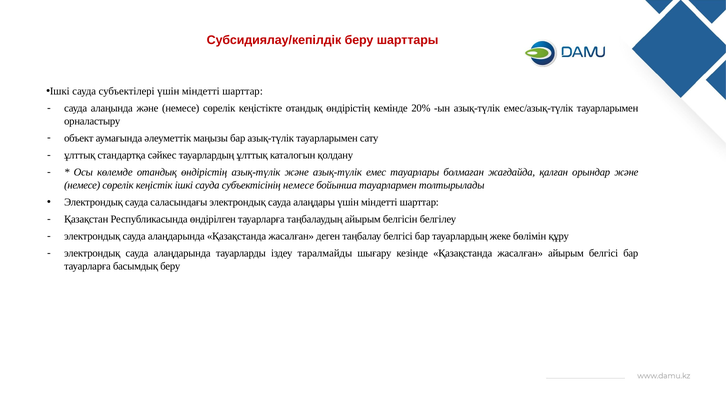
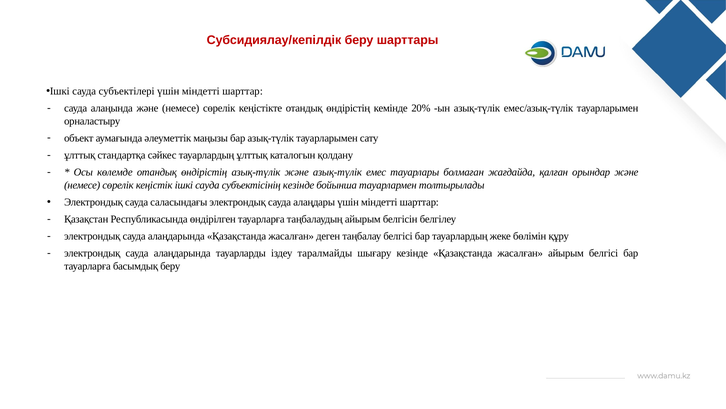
субъектісінің немесе: немесе -> кезінде
